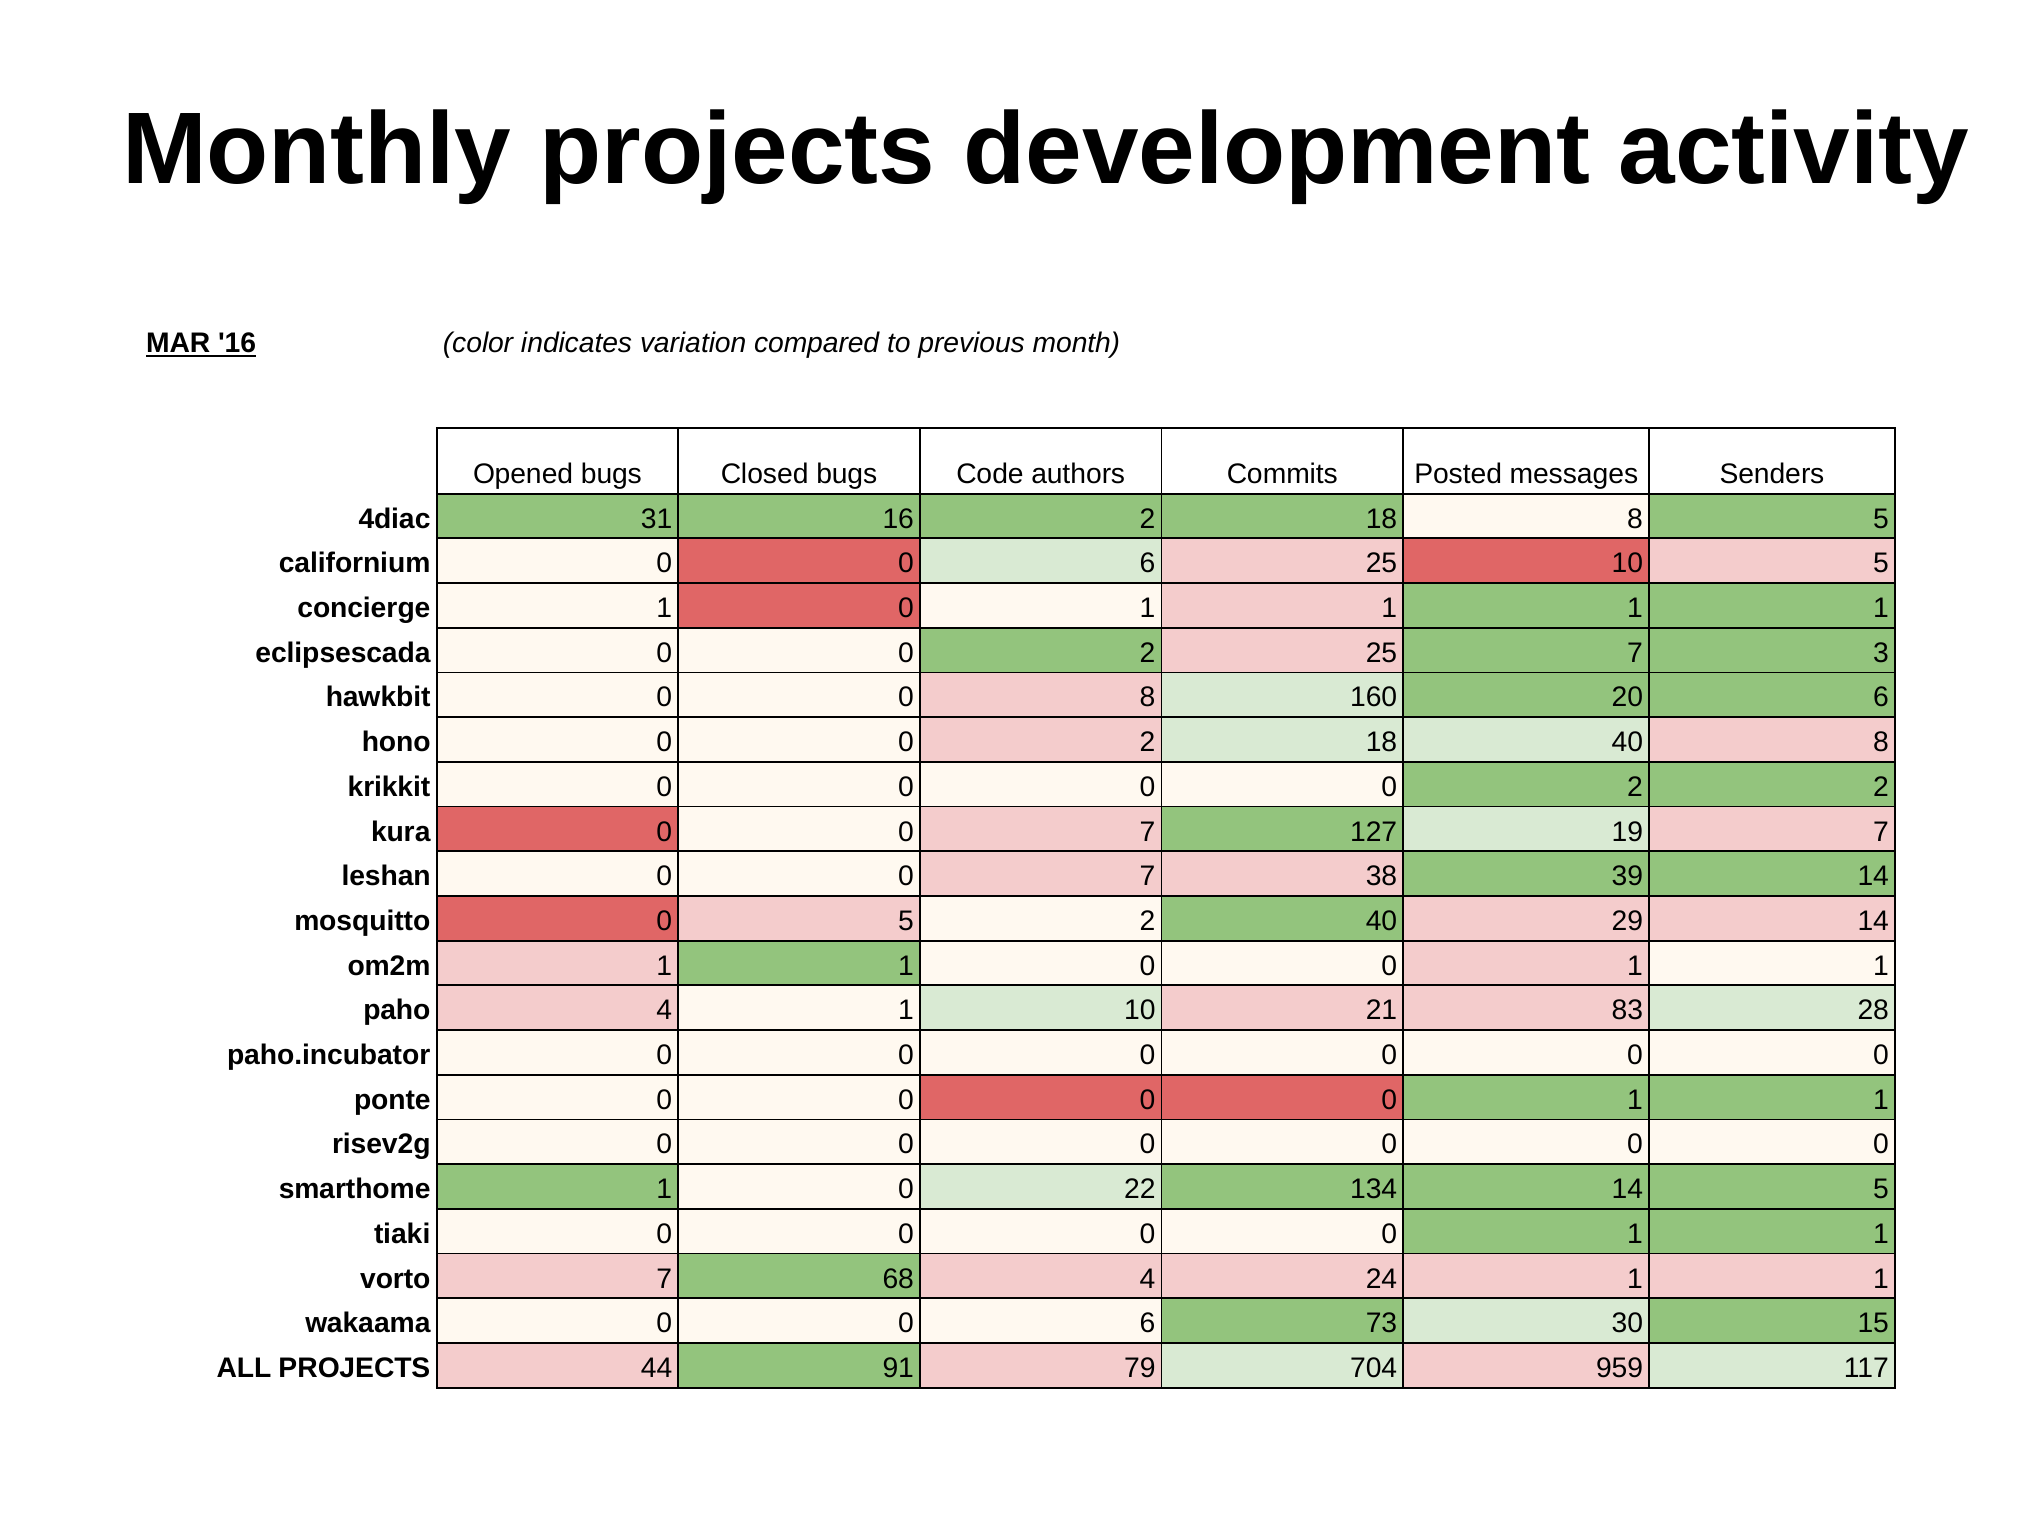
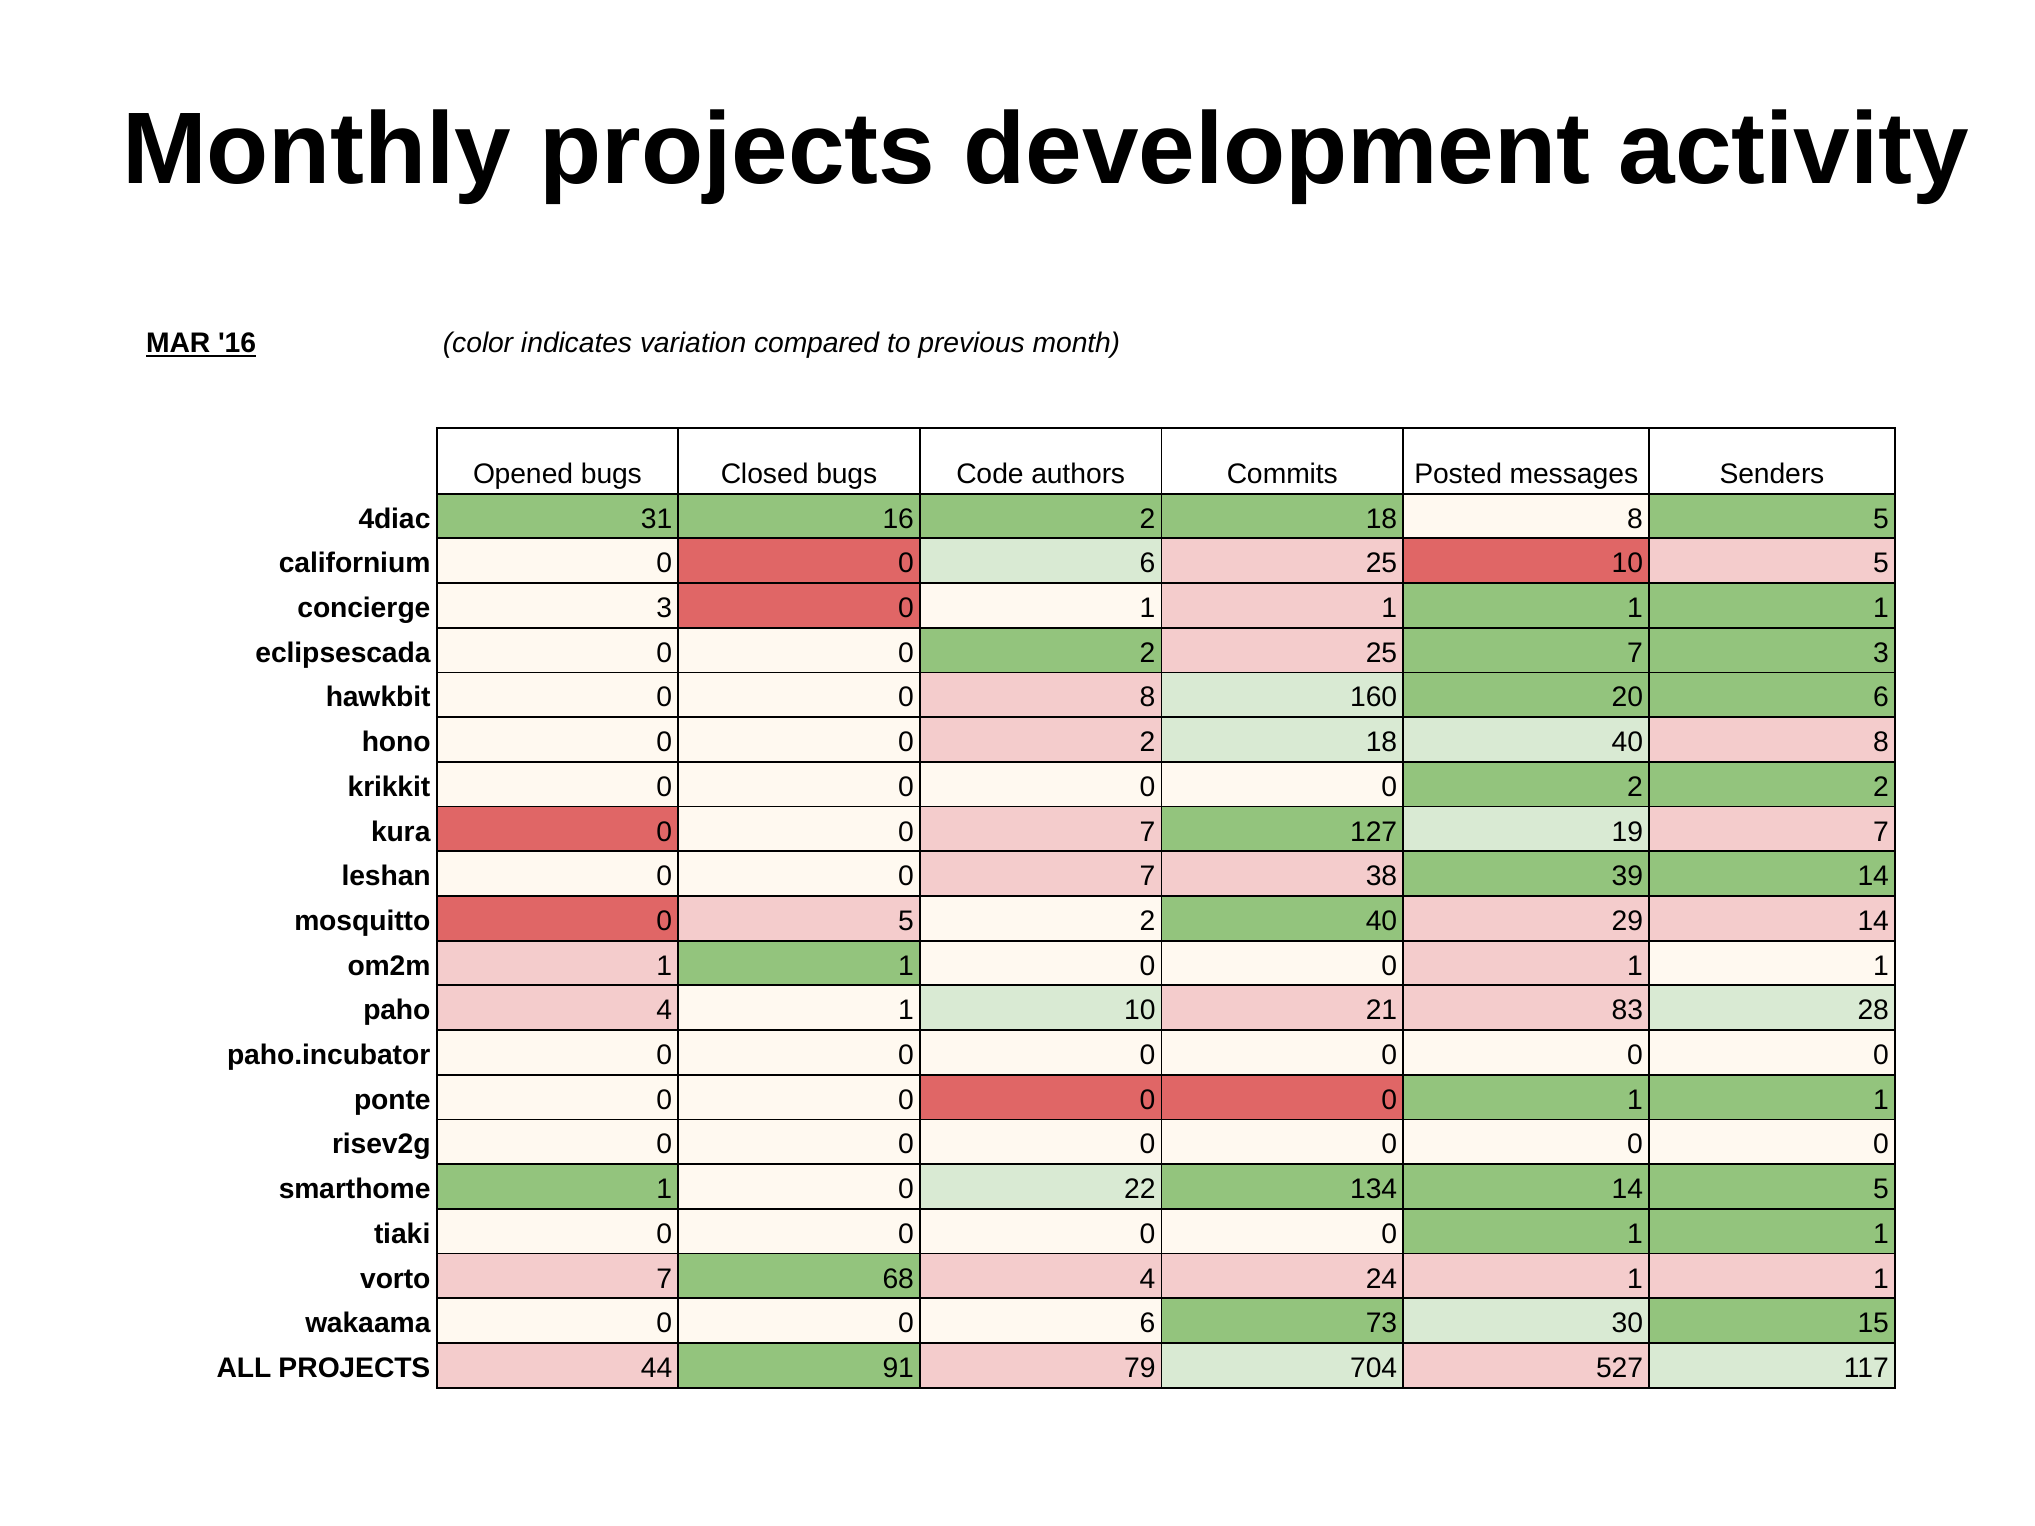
concierge 1: 1 -> 3
959: 959 -> 527
